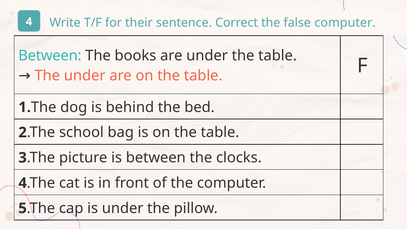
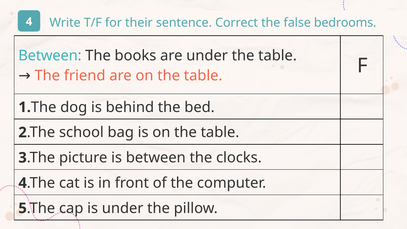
false computer: computer -> bedrooms
The under: under -> friend
